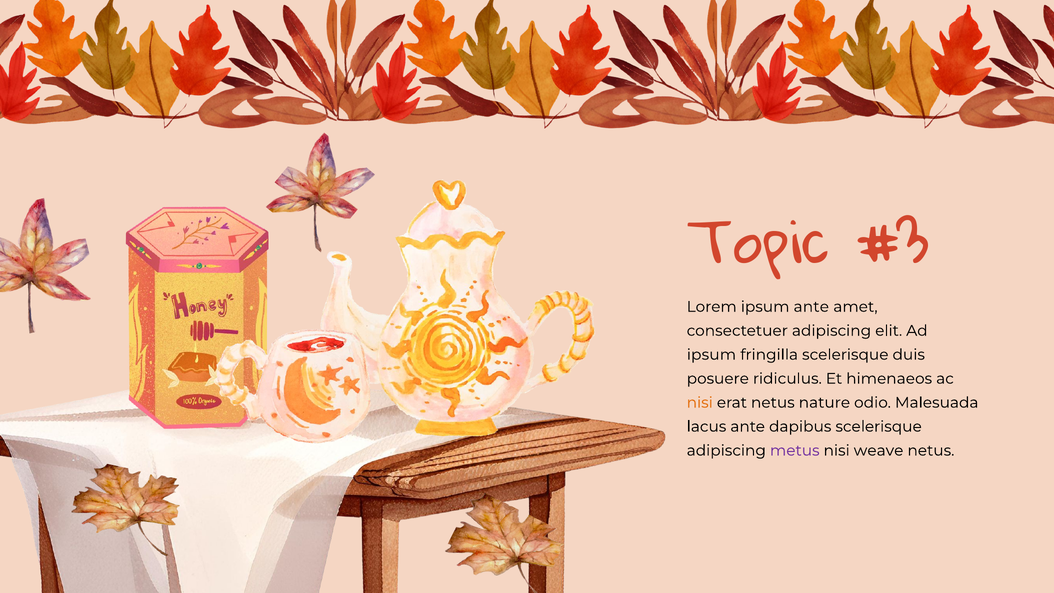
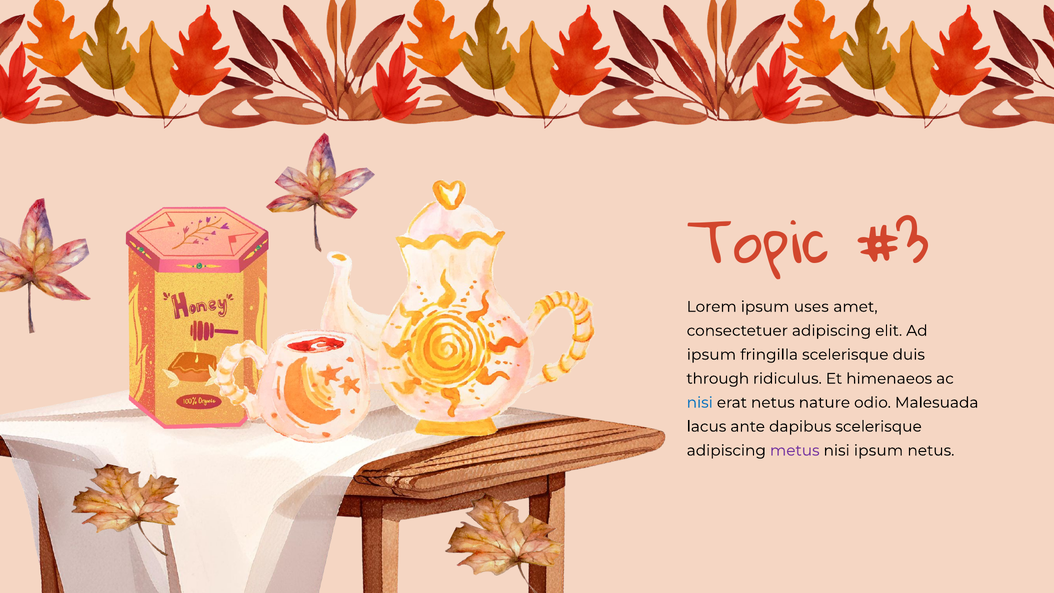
ipsum ante: ante -> uses
posuere: posuere -> through
nisi at (700, 403) colour: orange -> blue
nisi weave: weave -> ipsum
